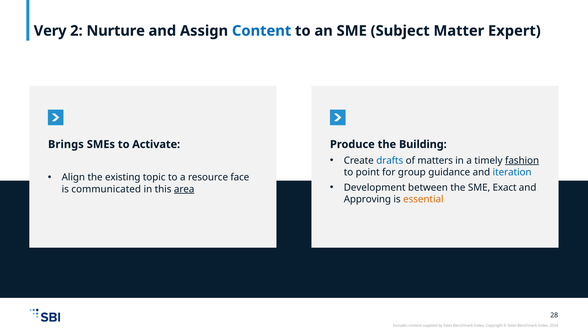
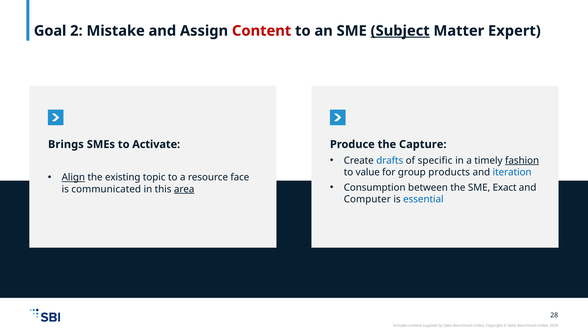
Very: Very -> Goal
Nurture: Nurture -> Mistake
Content at (262, 31) colour: blue -> red
Subject underline: none -> present
Building: Building -> Capture
matters: matters -> specific
point: point -> value
guidance: guidance -> products
Align underline: none -> present
Development: Development -> Consumption
Approving: Approving -> Computer
essential colour: orange -> blue
